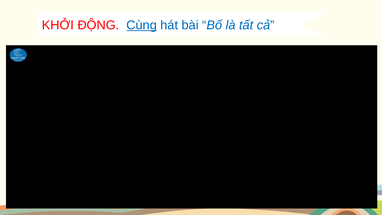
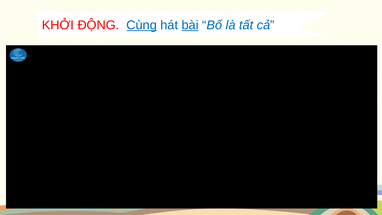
bài underline: none -> present
